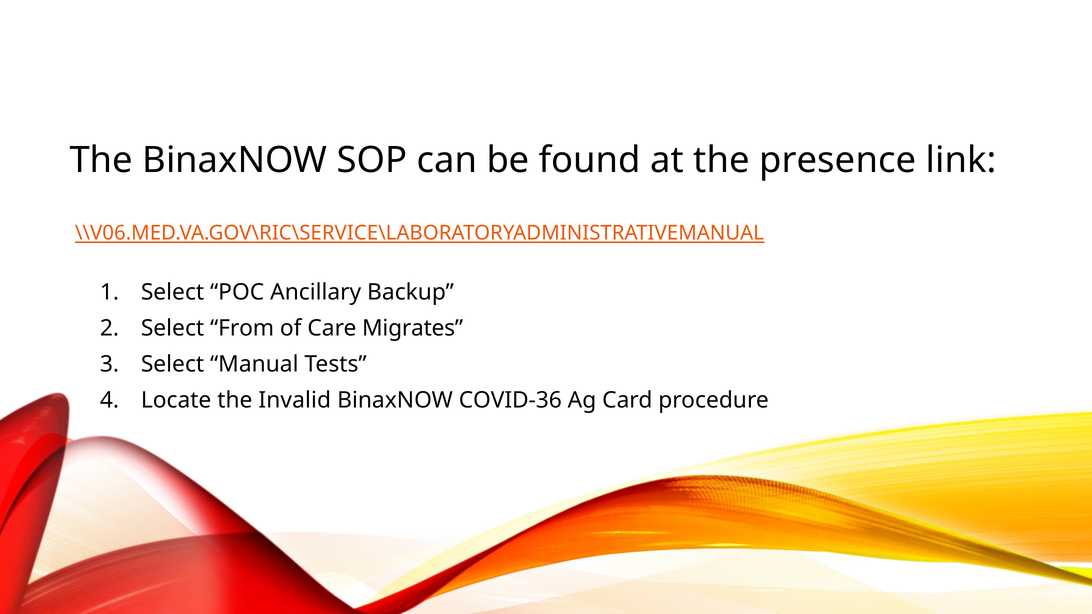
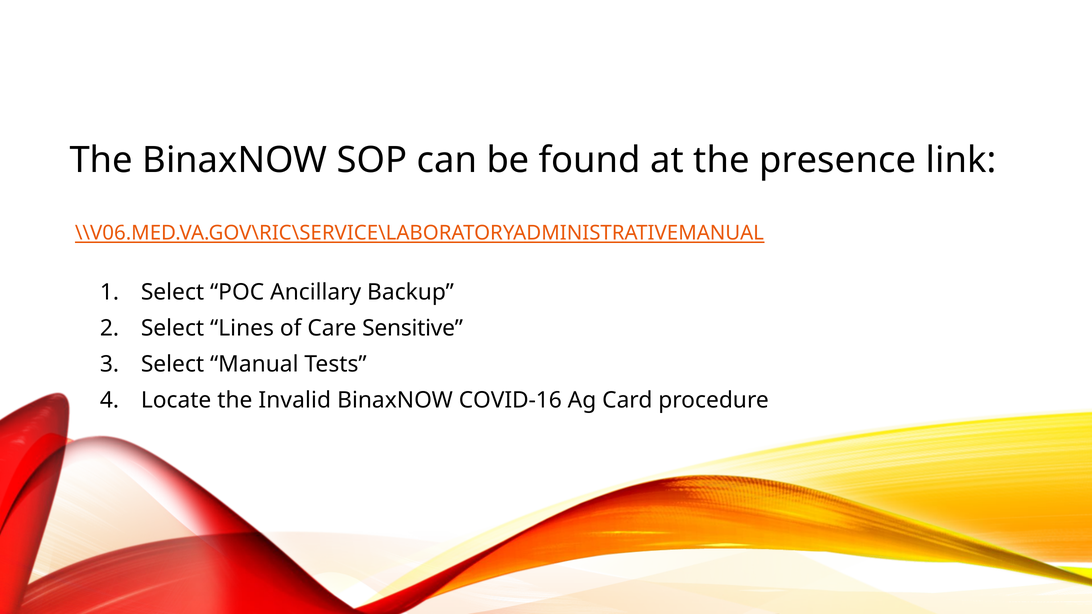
From: From -> Lines
Migrates: Migrates -> Sensitive
COVID-36: COVID-36 -> COVID-16
